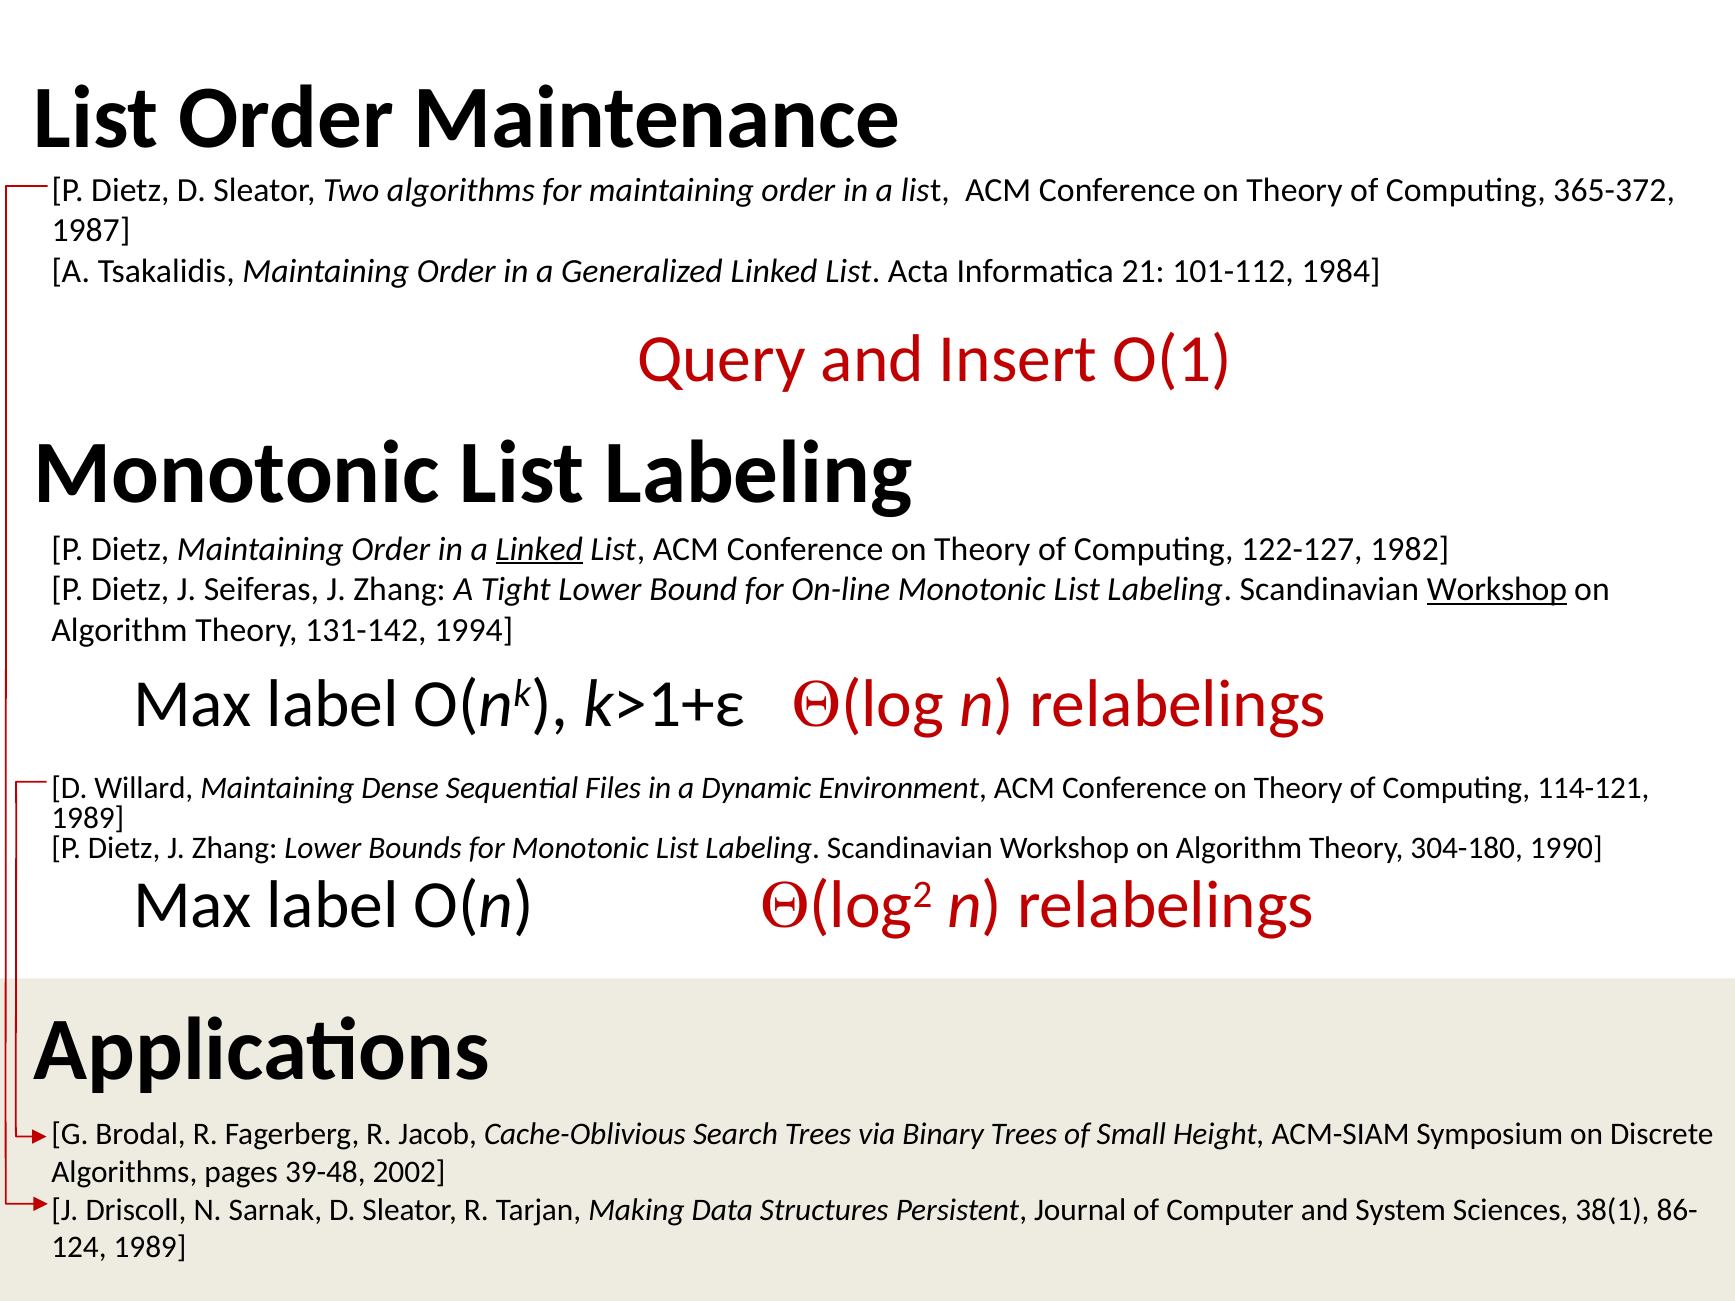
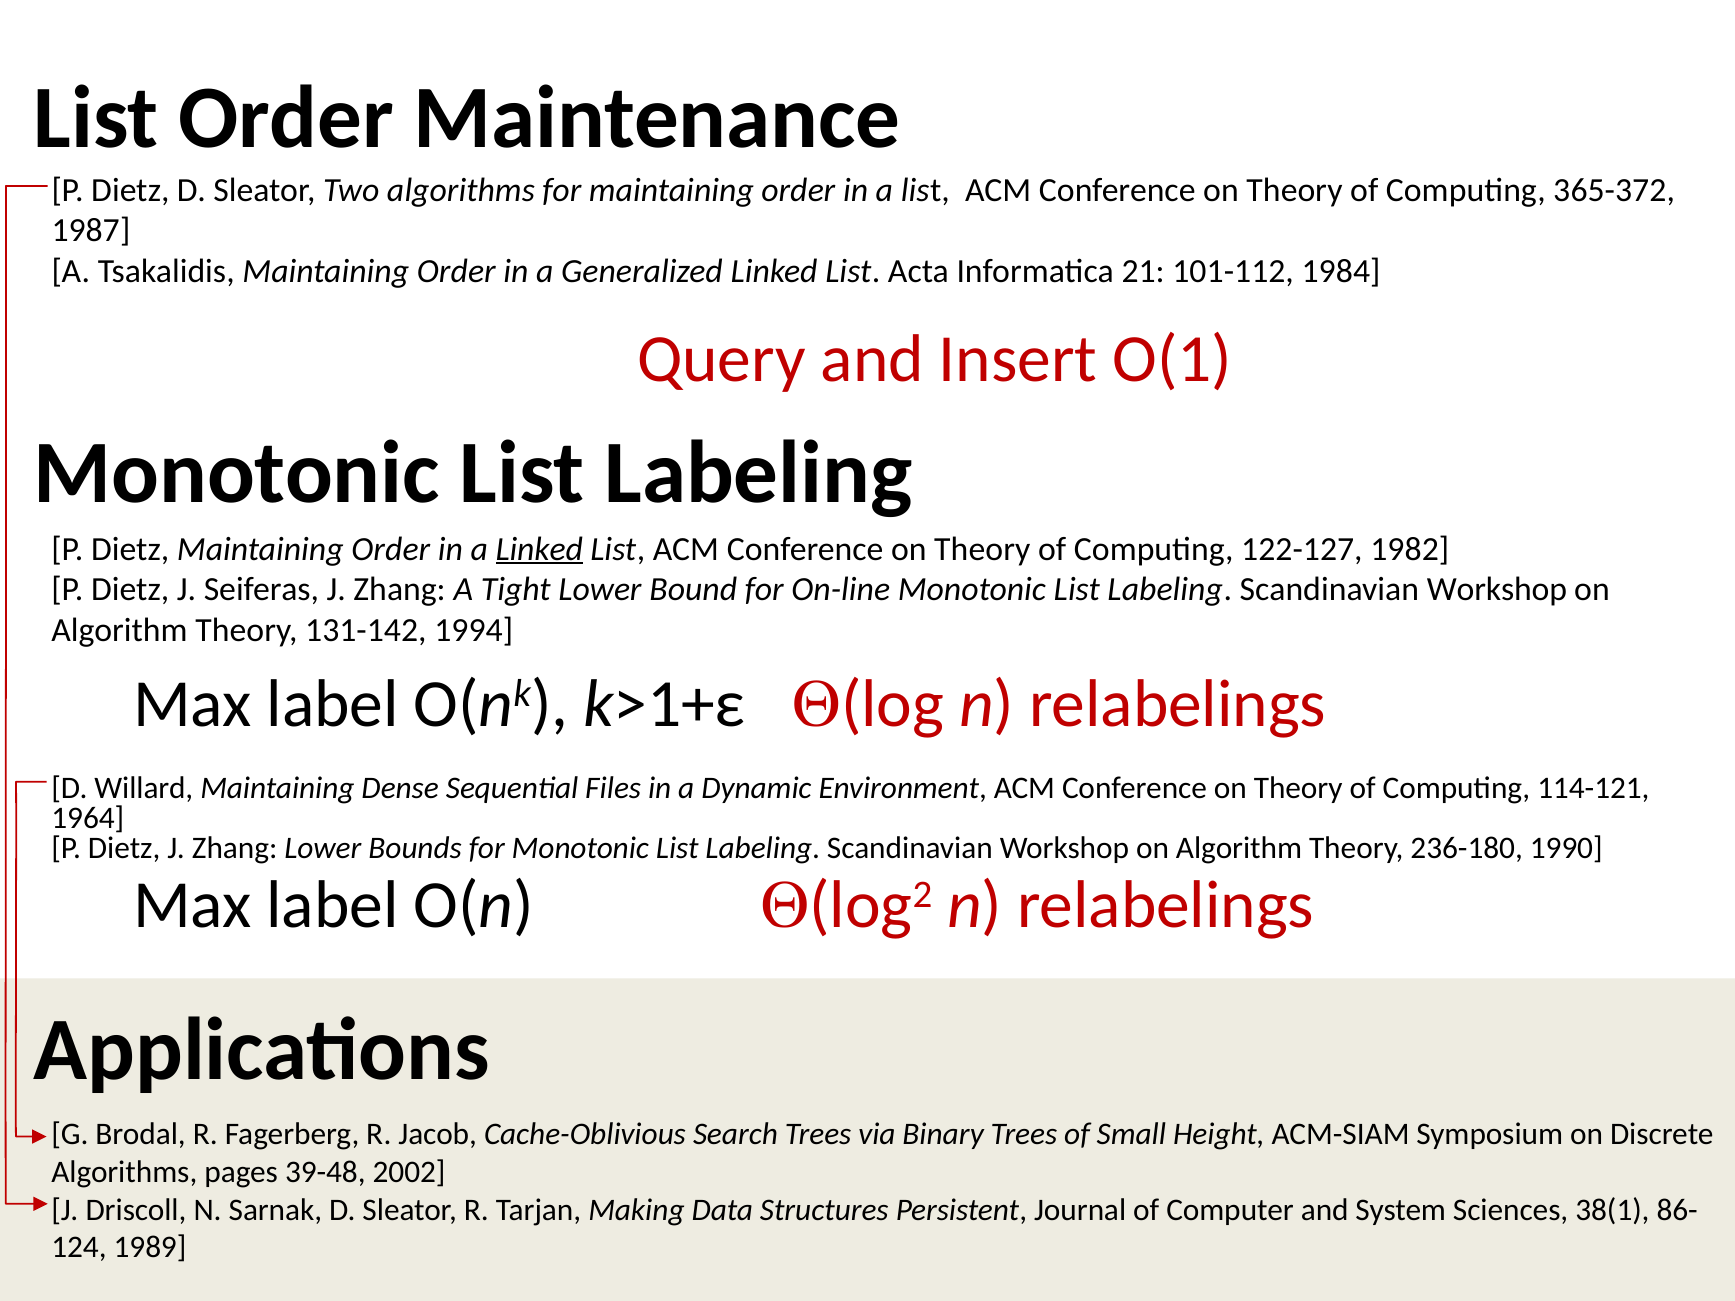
Workshop at (1497, 590) underline: present -> none
1989 at (88, 818): 1989 -> 1964
304-180: 304-180 -> 236-180
